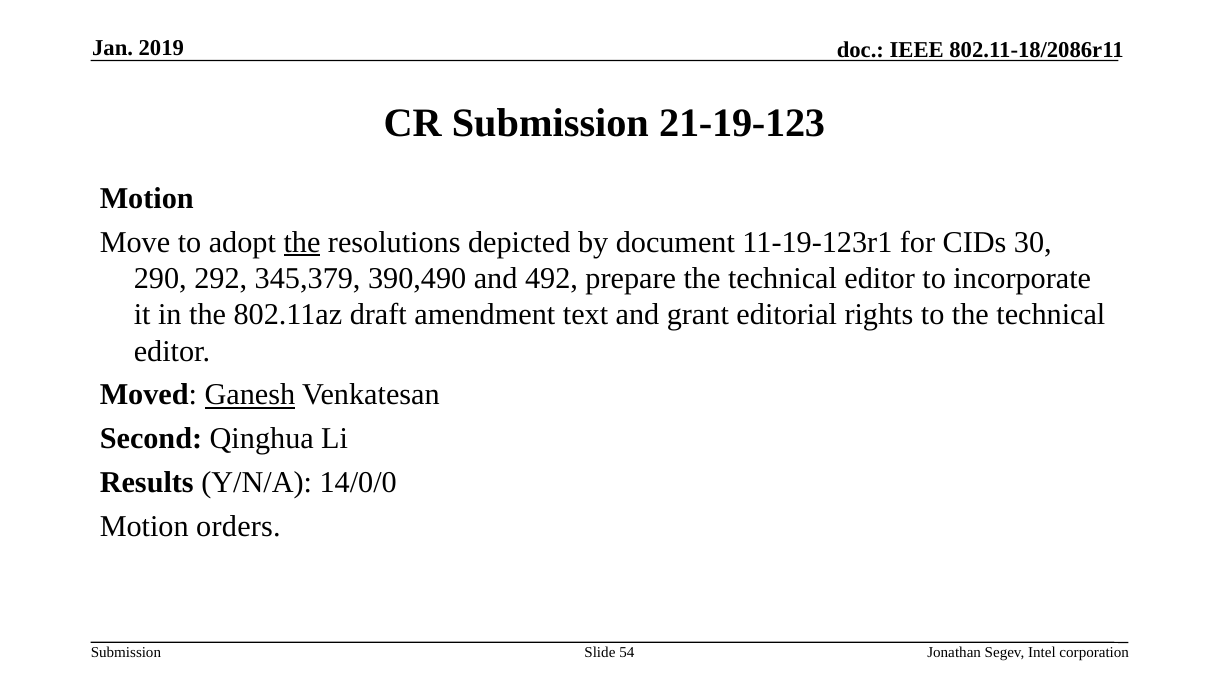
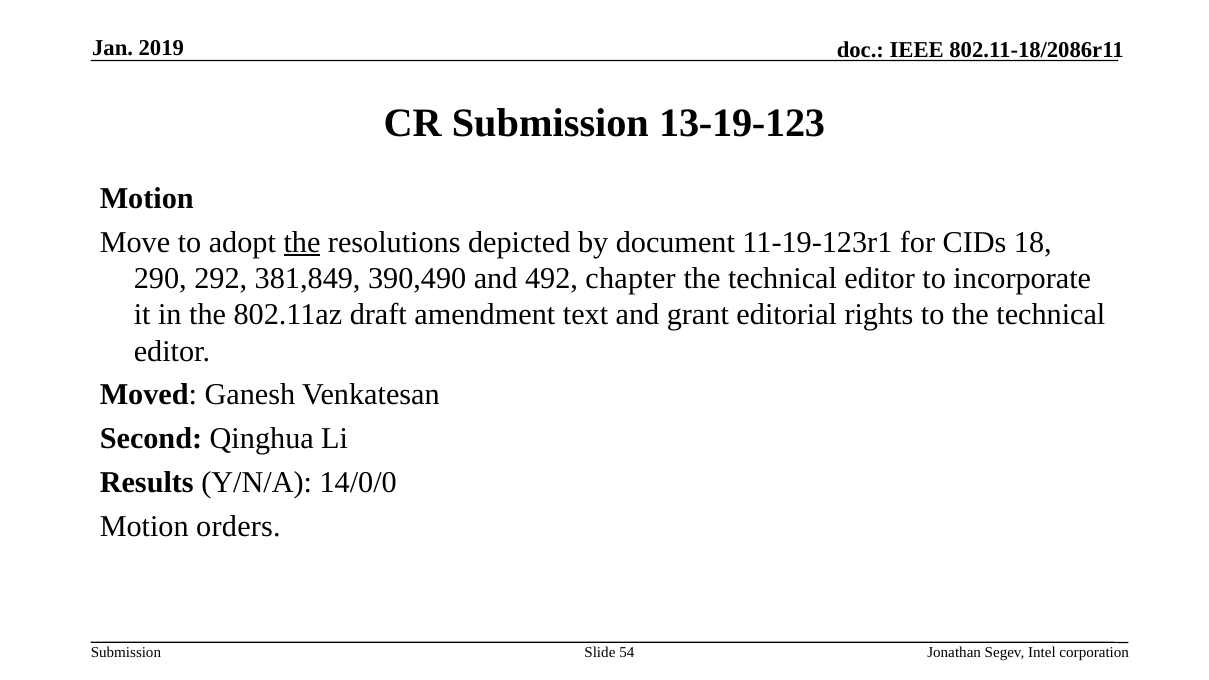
21-19-123: 21-19-123 -> 13-19-123
30: 30 -> 18
345,379: 345,379 -> 381,849
prepare: prepare -> chapter
Ganesh underline: present -> none
